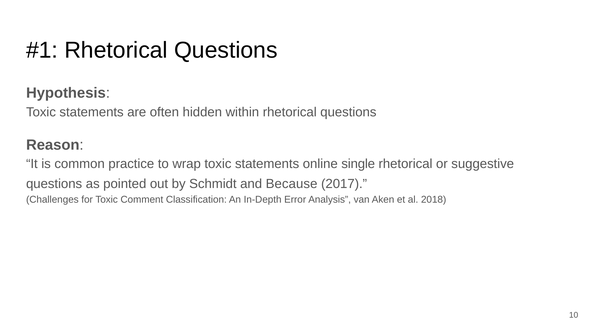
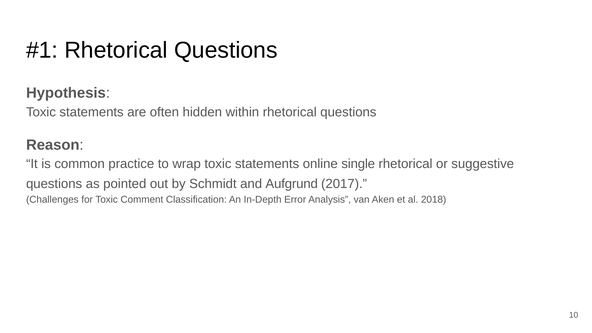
Because: Because -> Aufgrund
